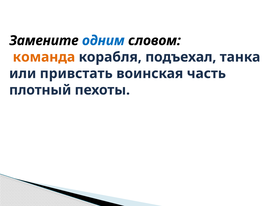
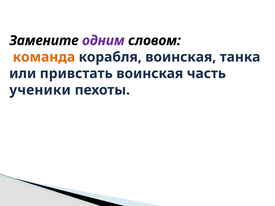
одним colour: blue -> purple
корабля подъехал: подъехал -> воинская
плотный: плотный -> ученики
